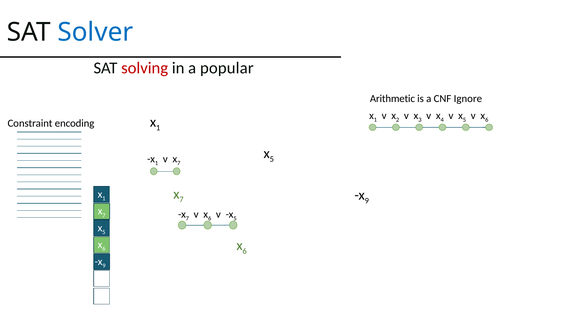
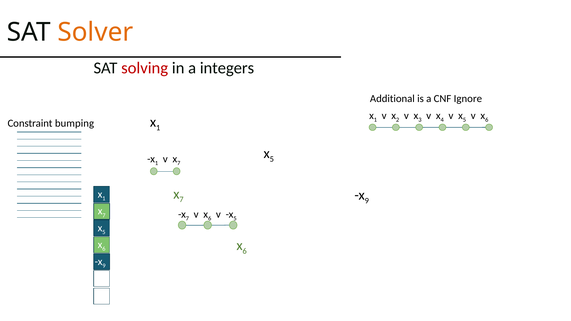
Solver colour: blue -> orange
popular: popular -> integers
Arithmetic: Arithmetic -> Additional
encoding: encoding -> bumping
